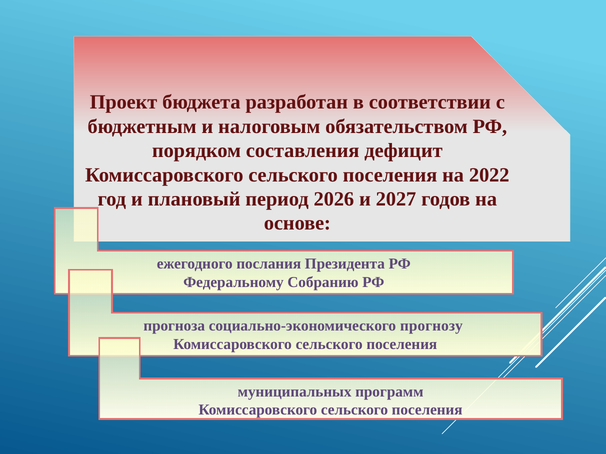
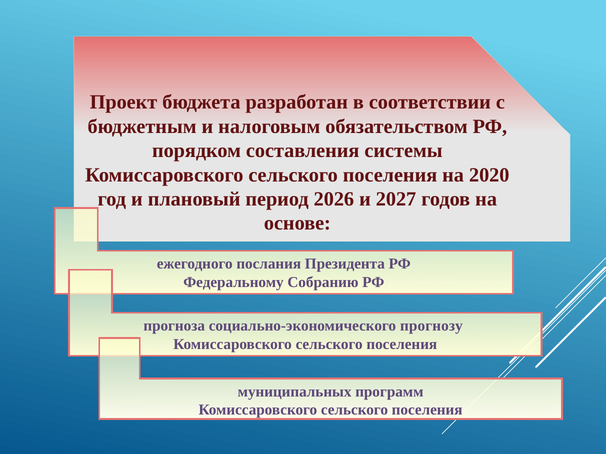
дефицит: дефицит -> системы
2022: 2022 -> 2020
